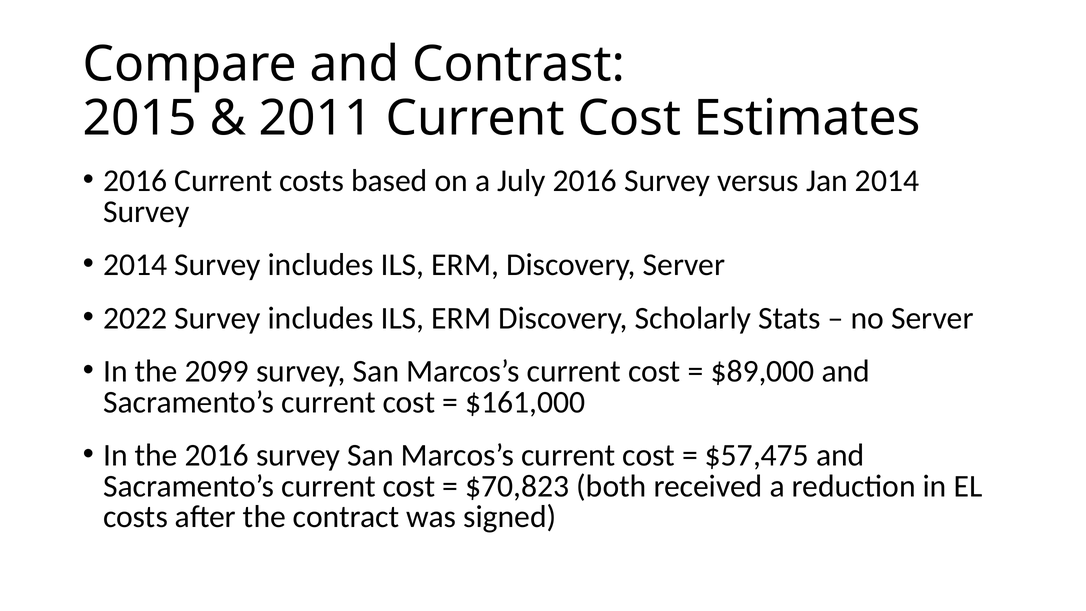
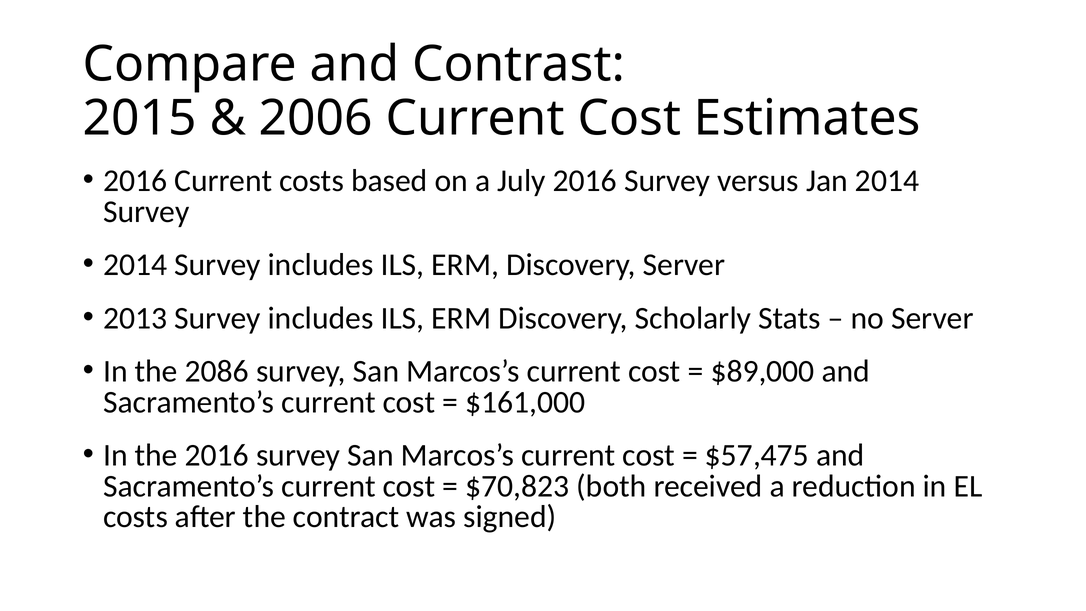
2011: 2011 -> 2006
2022: 2022 -> 2013
2099: 2099 -> 2086
